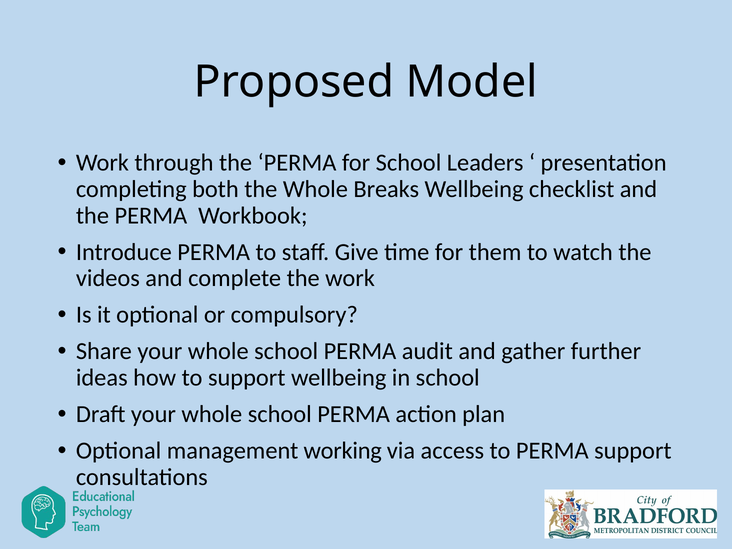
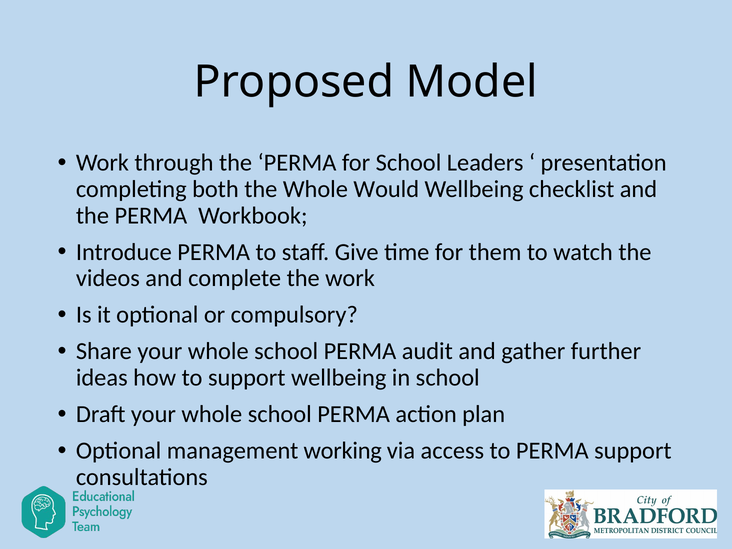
Breaks: Breaks -> Would
